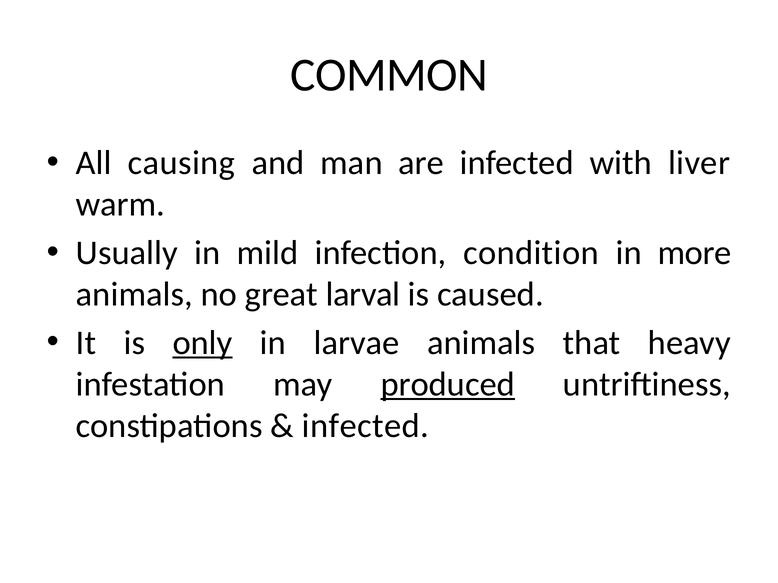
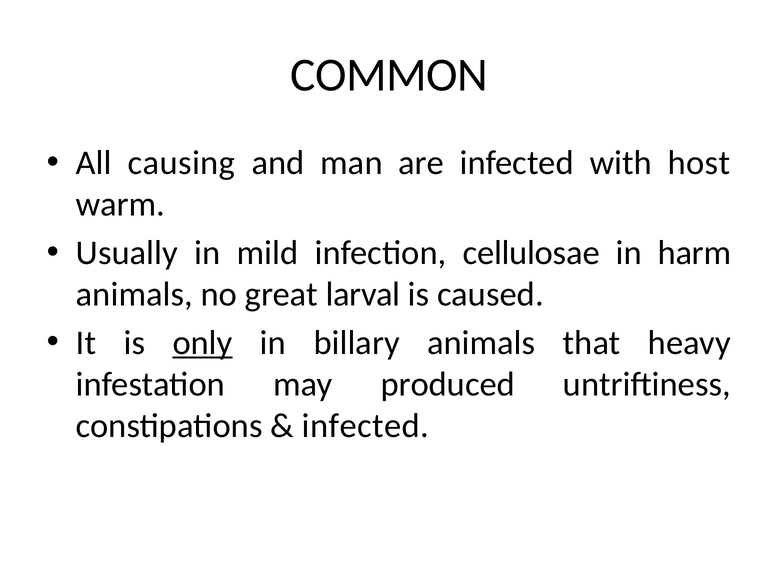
liver: liver -> host
condition: condition -> cellulosae
more: more -> harm
larvae: larvae -> billary
produced underline: present -> none
